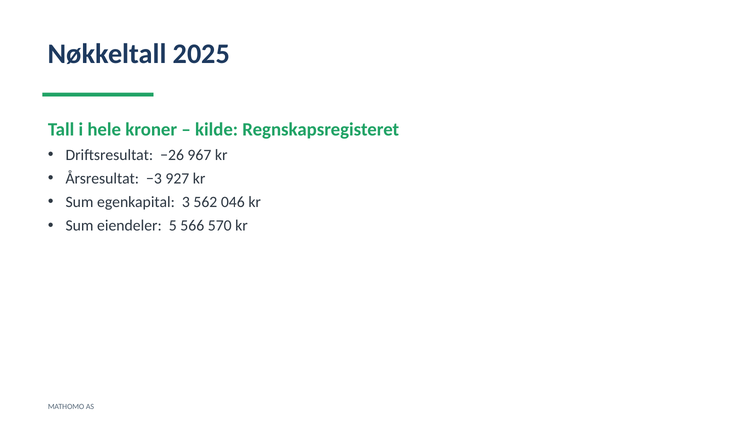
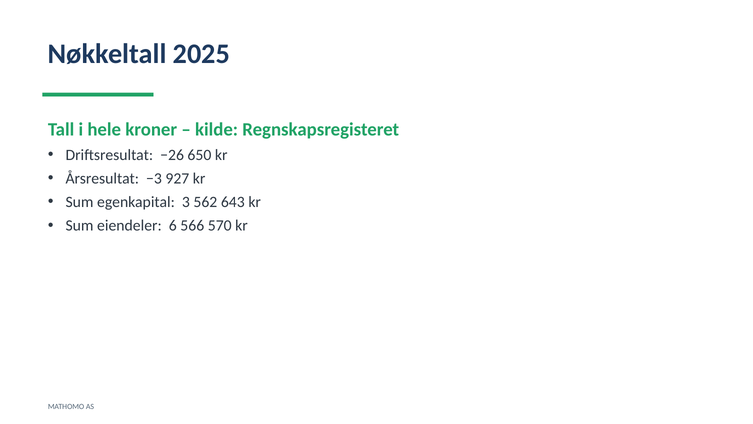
967: 967 -> 650
046: 046 -> 643
5: 5 -> 6
